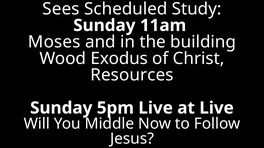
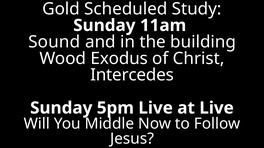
Sees: Sees -> Gold
Moses: Moses -> Sound
Resources: Resources -> Intercedes
